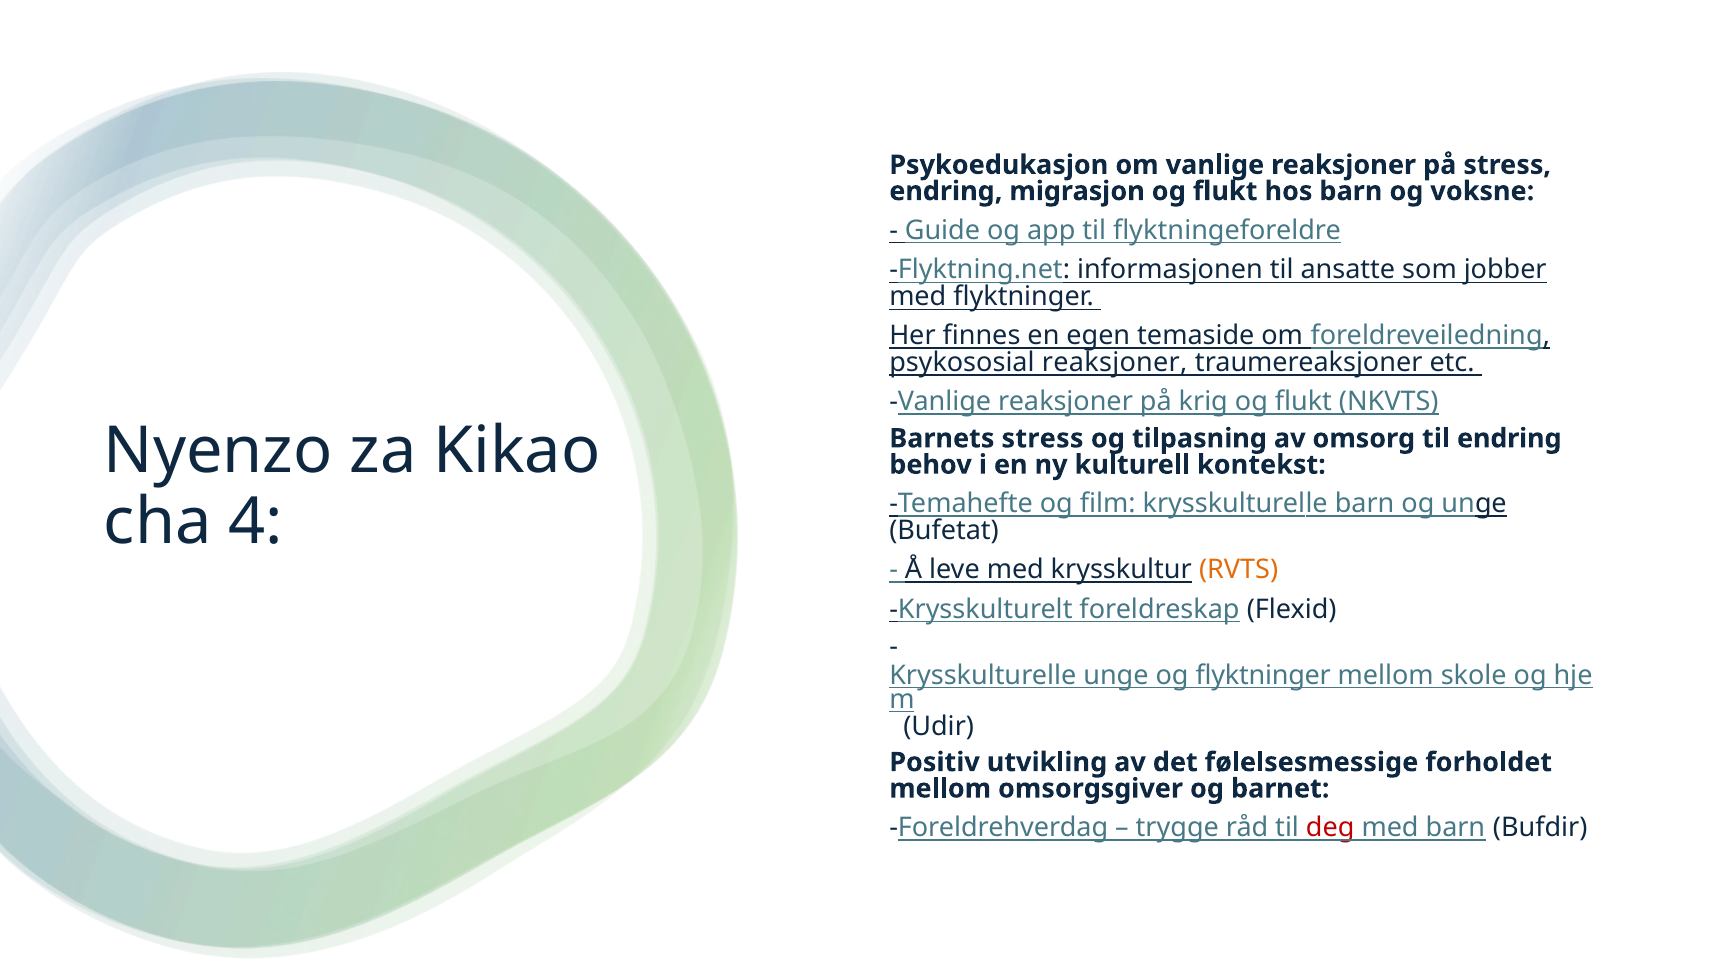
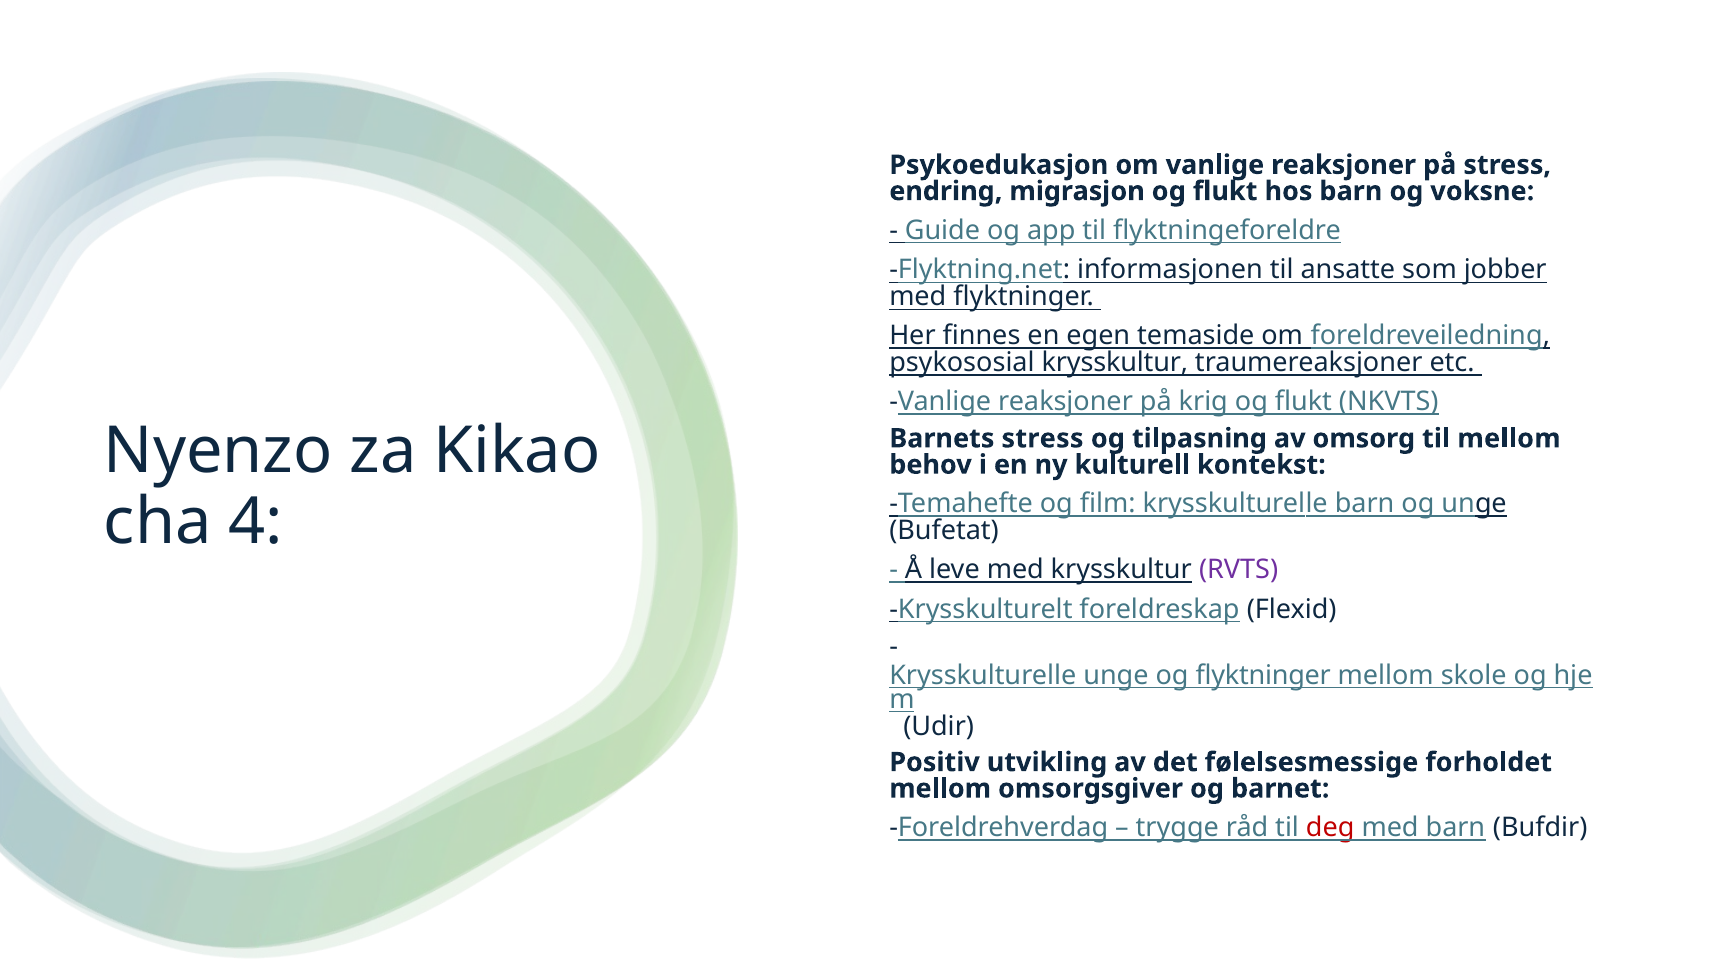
psykososial reaksjoner: reaksjoner -> krysskultur
til endring: endring -> mellom
RVTS colour: orange -> purple
